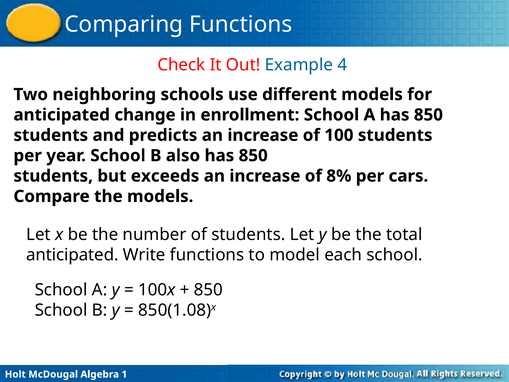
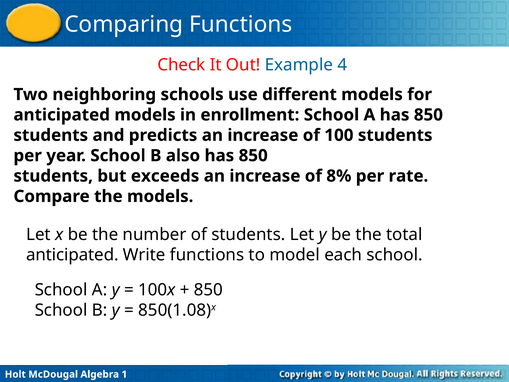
anticipated change: change -> models
cars: cars -> rate
